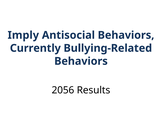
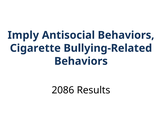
Currently: Currently -> Cigarette
2056: 2056 -> 2086
